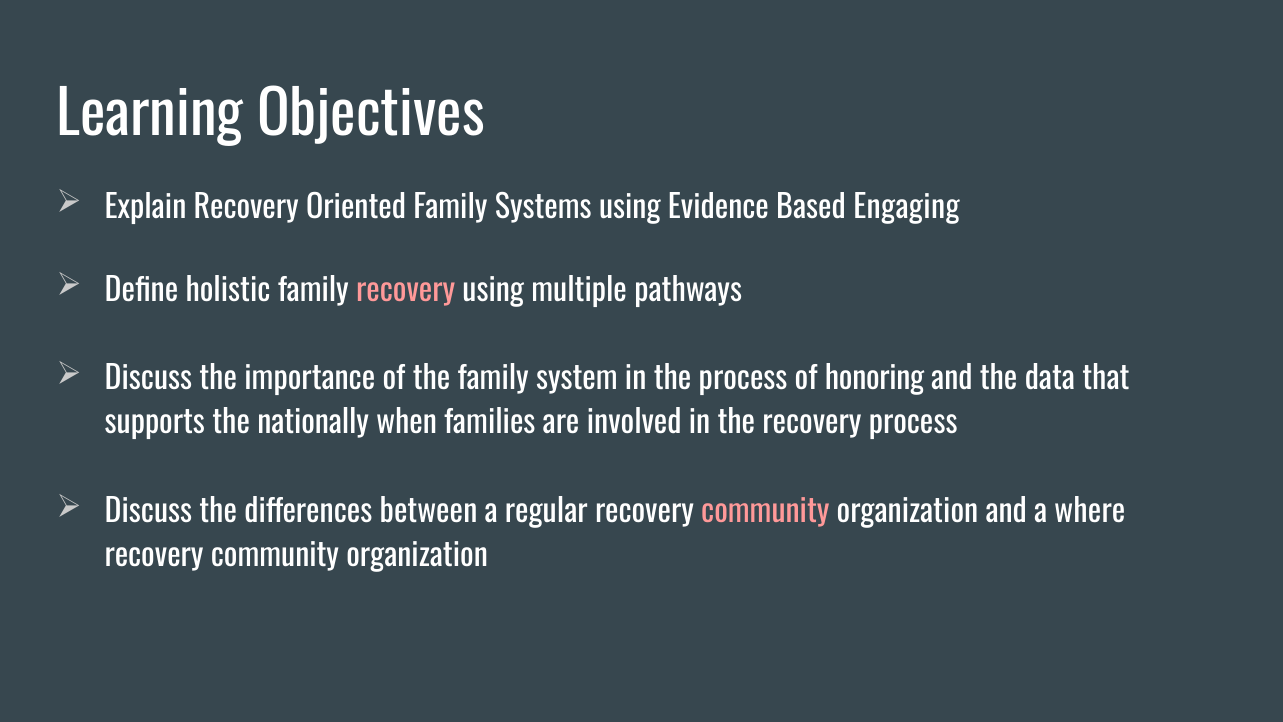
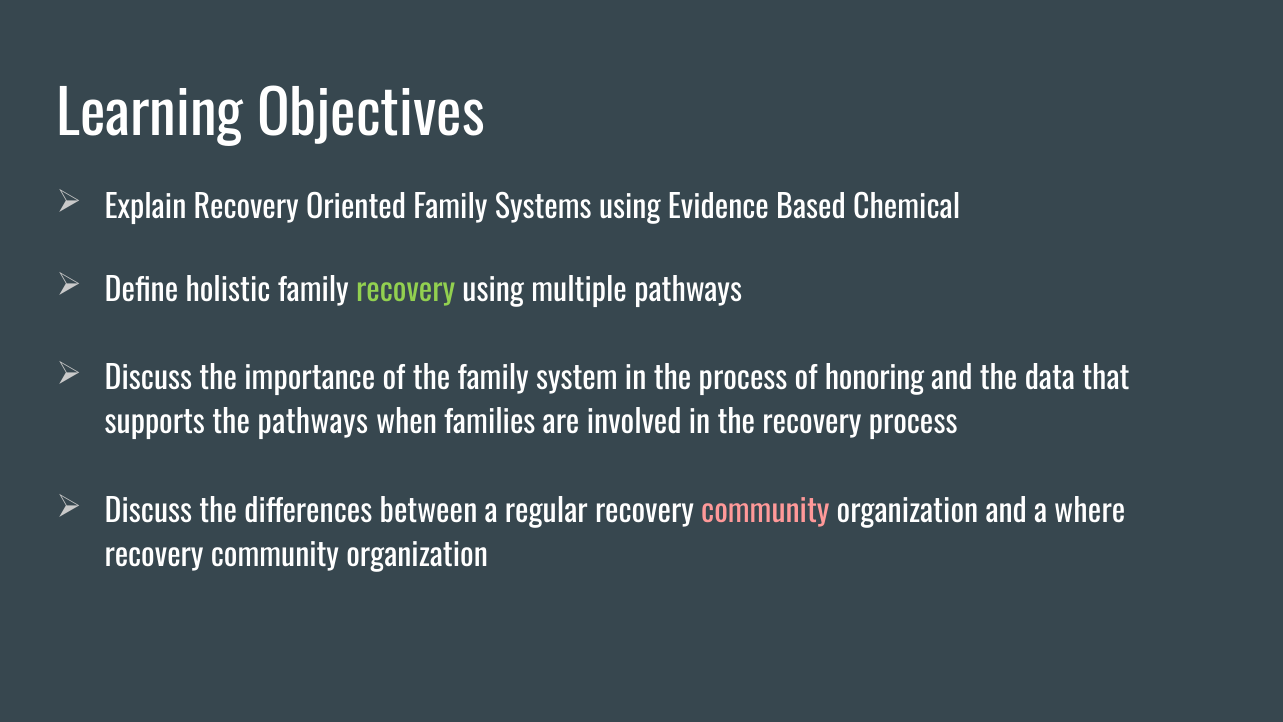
Engaging: Engaging -> Chemical
recovery at (406, 290) colour: pink -> light green
the nationally: nationally -> pathways
